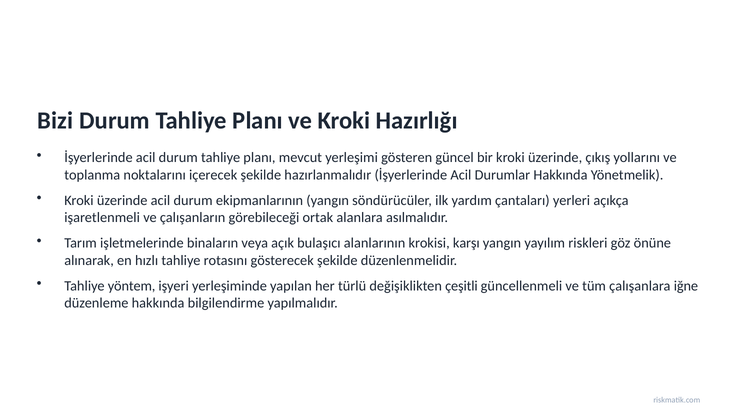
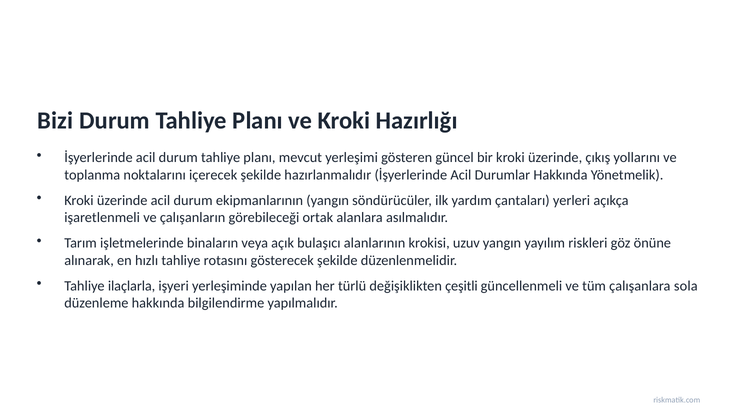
karşı: karşı -> uzuv
yöntem: yöntem -> ilaçlarla
iğne: iğne -> sola
